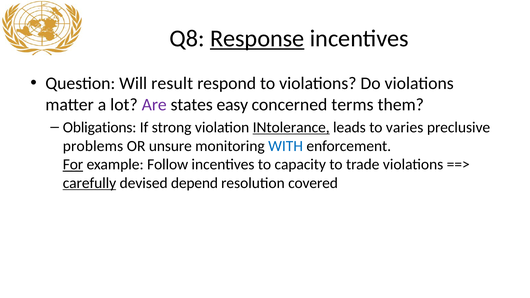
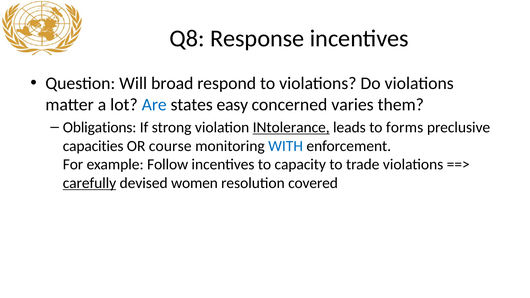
Response underline: present -> none
result: result -> broad
Are colour: purple -> blue
terms: terms -> varies
varies: varies -> forms
problems: problems -> capacities
unsure: unsure -> course
For underline: present -> none
depend: depend -> women
